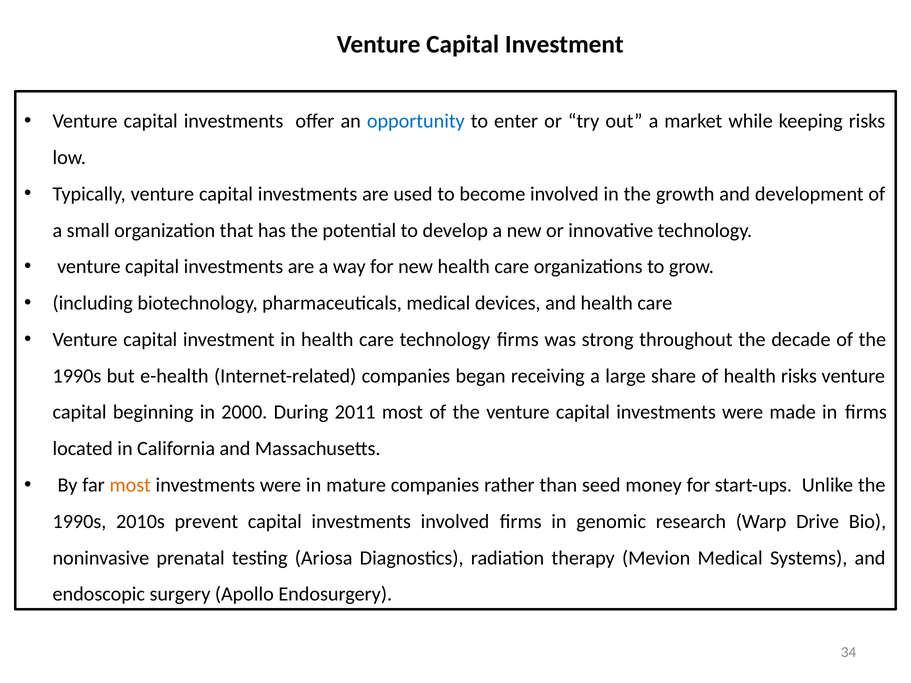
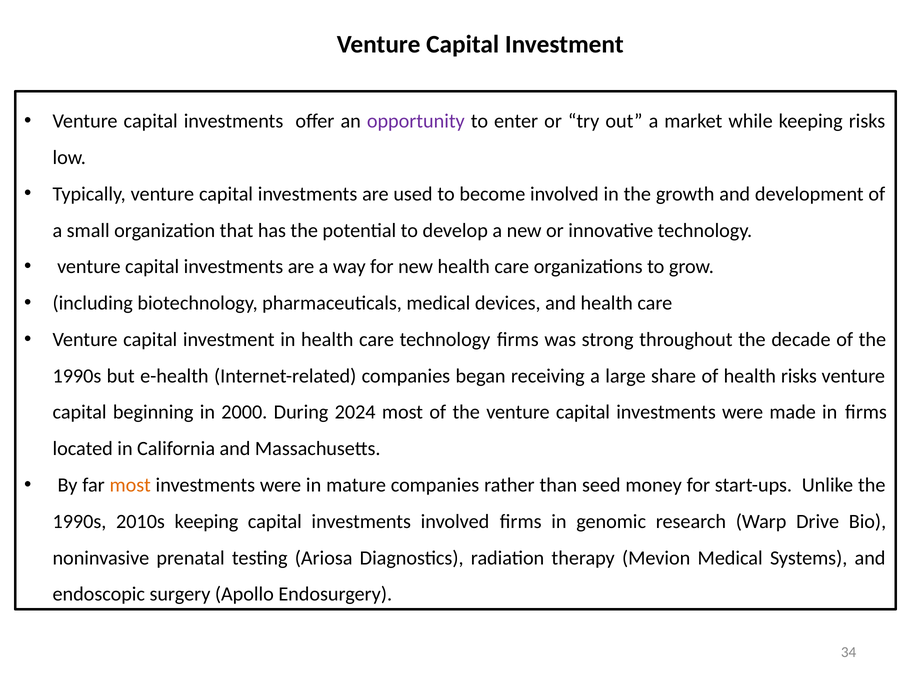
opportunity colour: blue -> purple
2011: 2011 -> 2024
2010s prevent: prevent -> keeping
